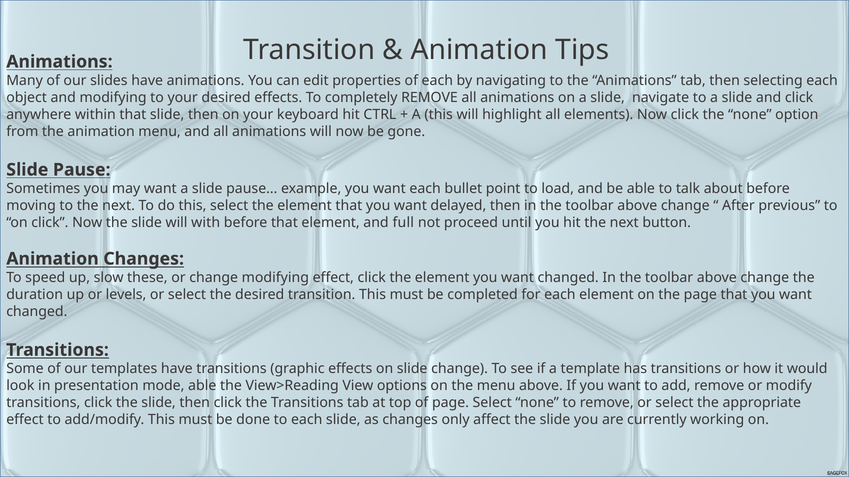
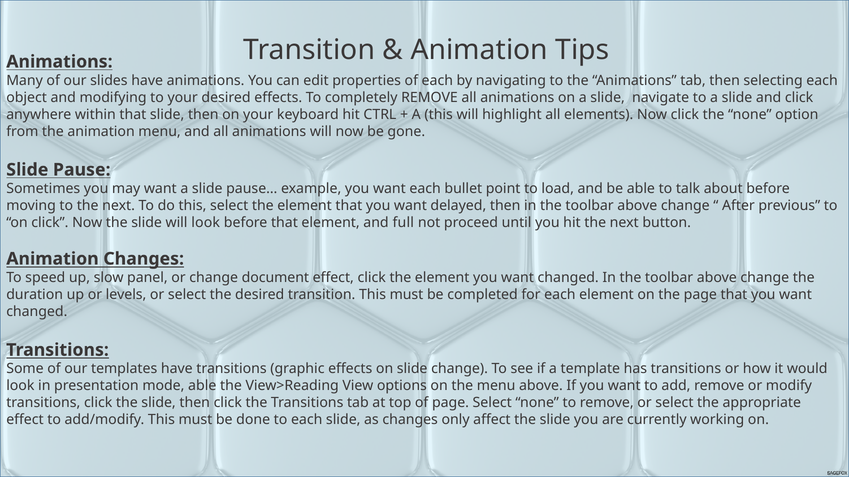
will with: with -> look
these: these -> panel
change modifying: modifying -> document
